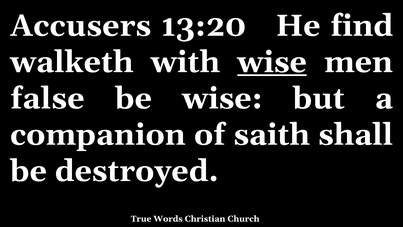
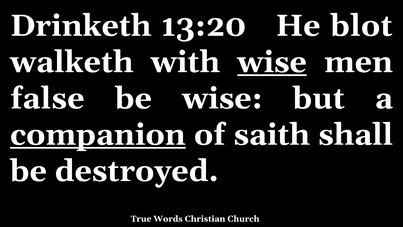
Accusers: Accusers -> Drinketh
find: find -> blot
companion underline: none -> present
